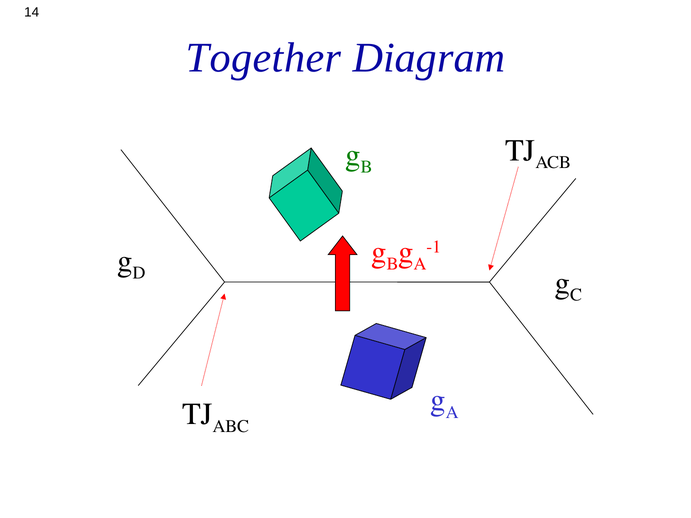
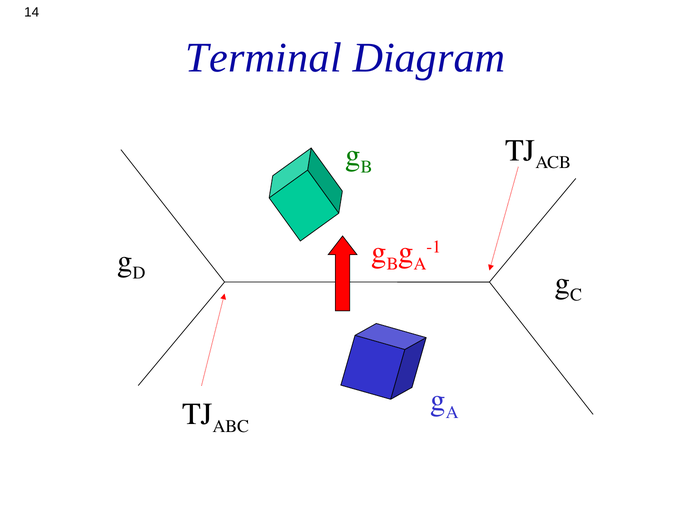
Together: Together -> Terminal
